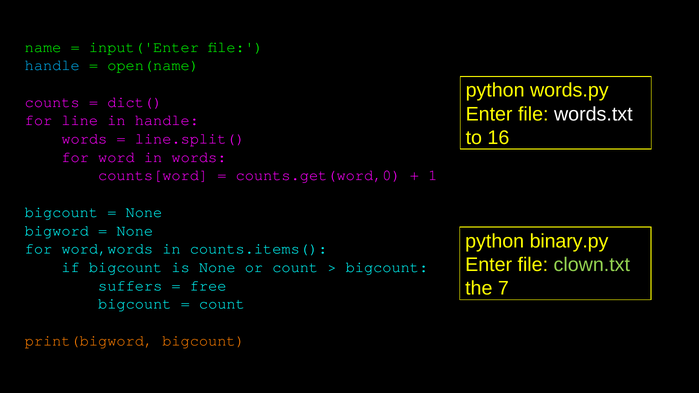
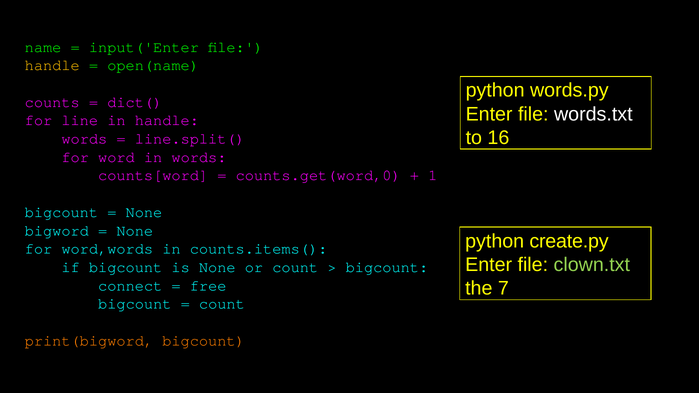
handle at (52, 65) colour: light blue -> yellow
binary.py: binary.py -> create.py
suffers: suffers -> connect
